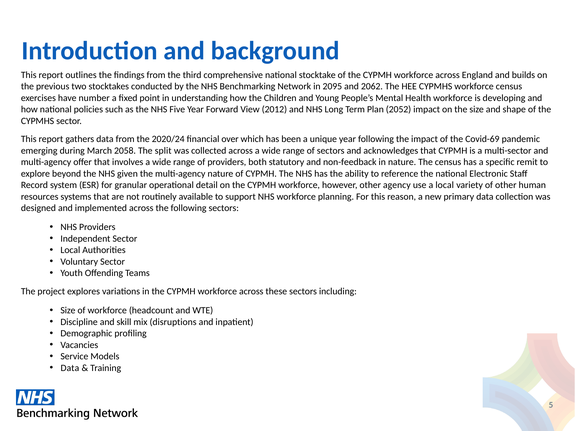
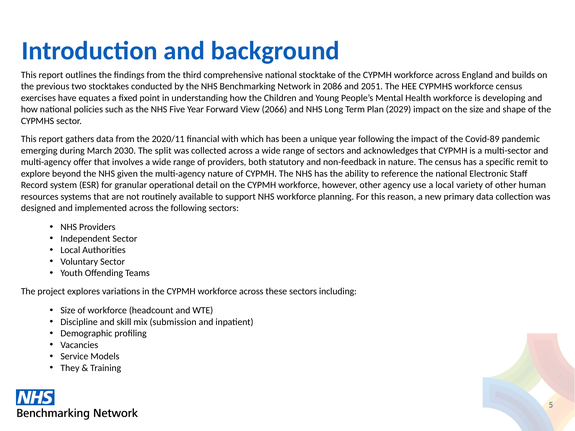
2095: 2095 -> 2086
2062: 2062 -> 2051
number: number -> equates
2012: 2012 -> 2066
2052: 2052 -> 2029
2020/24: 2020/24 -> 2020/11
over: over -> with
Covid-69: Covid-69 -> Covid-89
2058: 2058 -> 2030
disruptions: disruptions -> submission
Data at (70, 368): Data -> They
